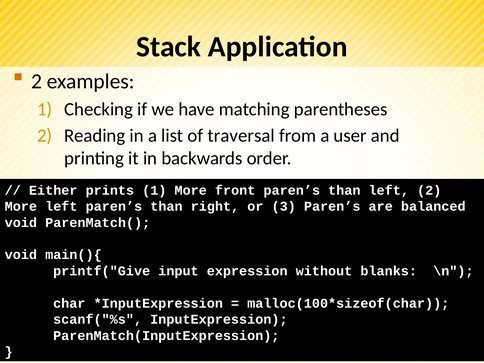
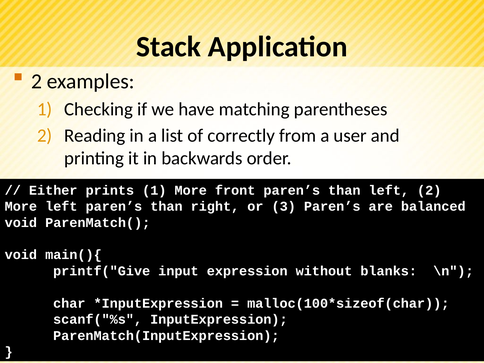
traversal: traversal -> correctly
